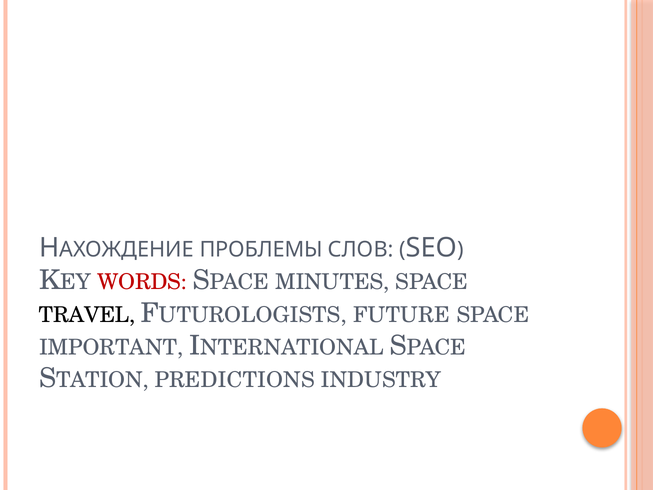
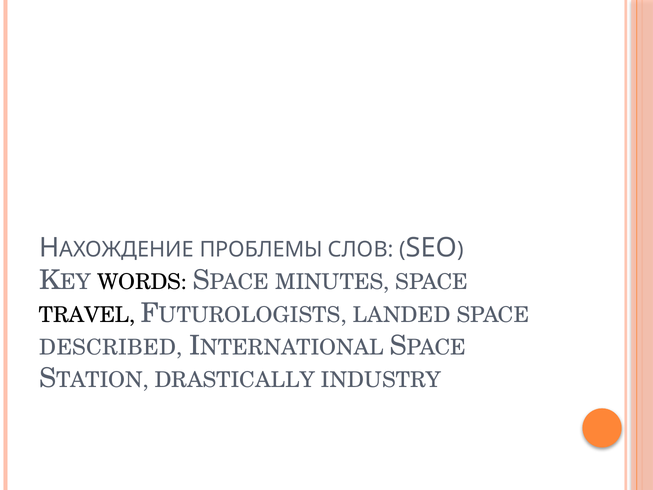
WORDS colour: red -> black
FUTURE: FUTURE -> LANDED
IMPORTANT: IMPORTANT -> DESCRIBED
PREDICTIONS: PREDICTIONS -> DRASTICALLY
